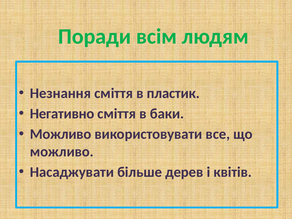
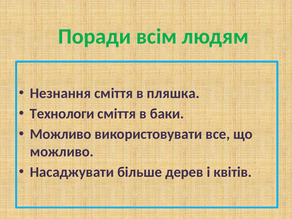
пластик: пластик -> пляшка
Негативно: Негативно -> Технологи
